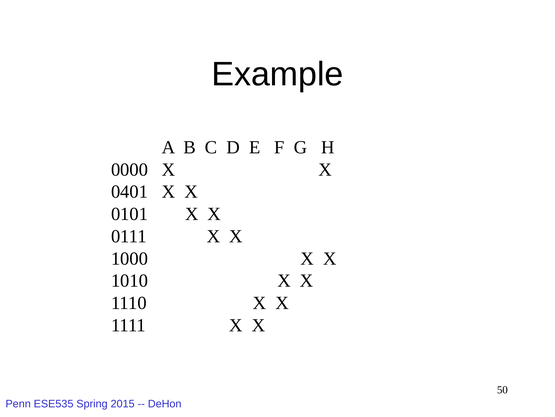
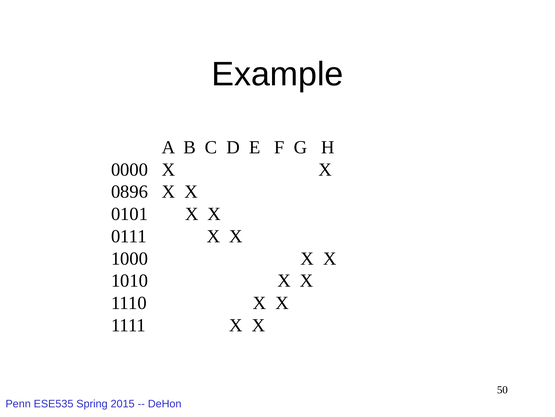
0401: 0401 -> 0896
